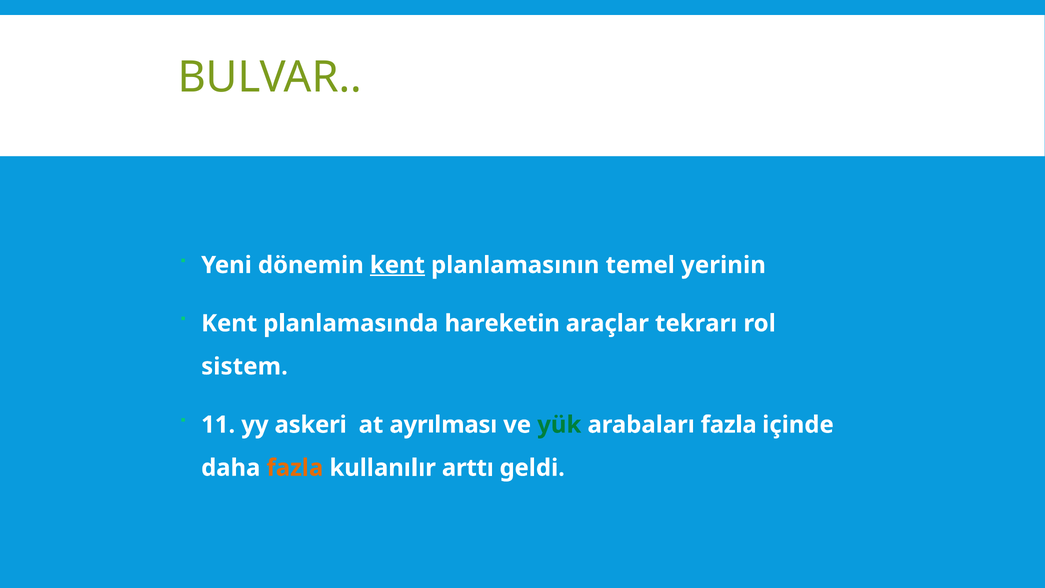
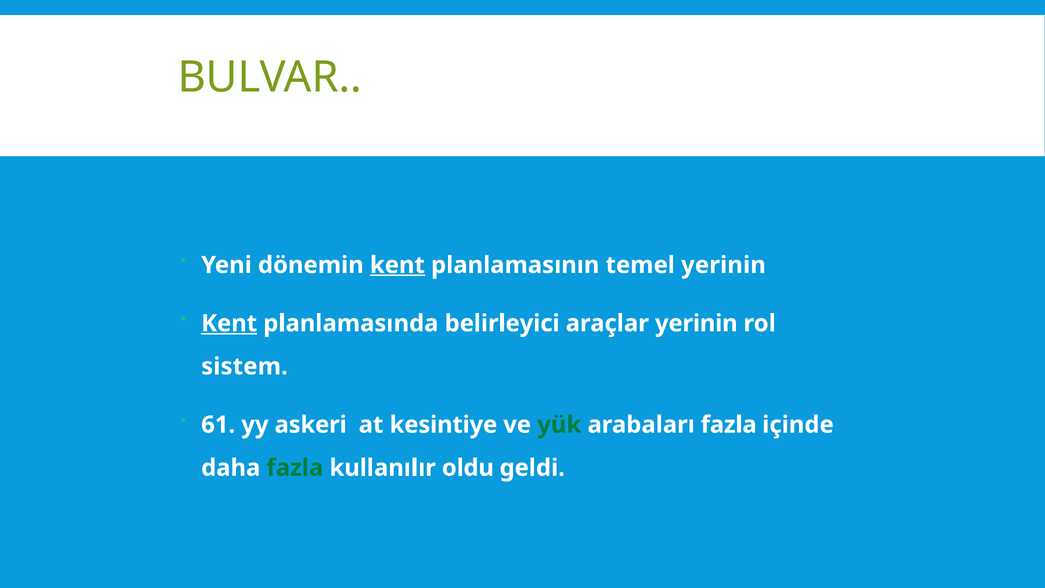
Kent at (229, 323) underline: none -> present
hareketin: hareketin -> belirleyici
araçlar tekrarı: tekrarı -> yerinin
11: 11 -> 61
ayrılması: ayrılması -> kesintiye
fazla at (295, 468) colour: orange -> green
arttı: arttı -> oldu
